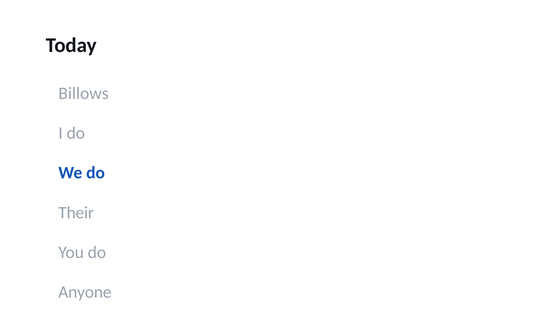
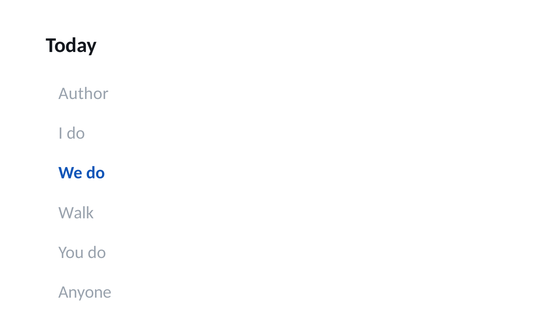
Billows: Billows -> Author
Their: Their -> Walk
